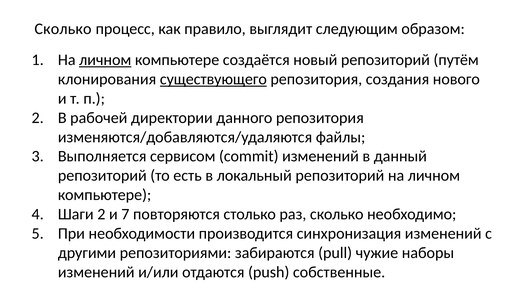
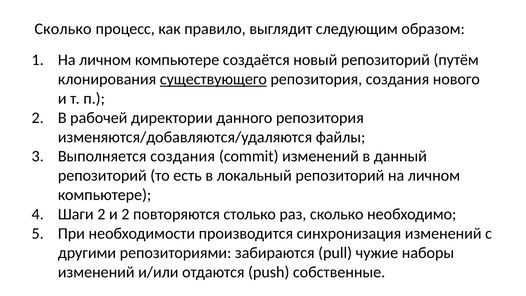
личном at (105, 60) underline: present -> none
Выполняется сервисом: сервисом -> создания
и 7: 7 -> 2
